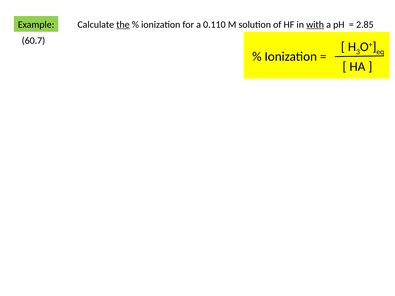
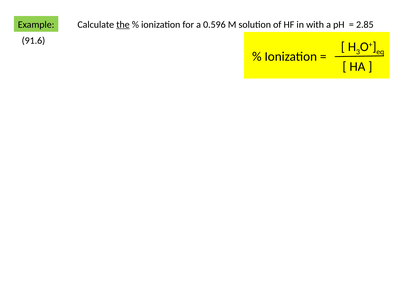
0.110: 0.110 -> 0.596
with underline: present -> none
60.7: 60.7 -> 91.6
